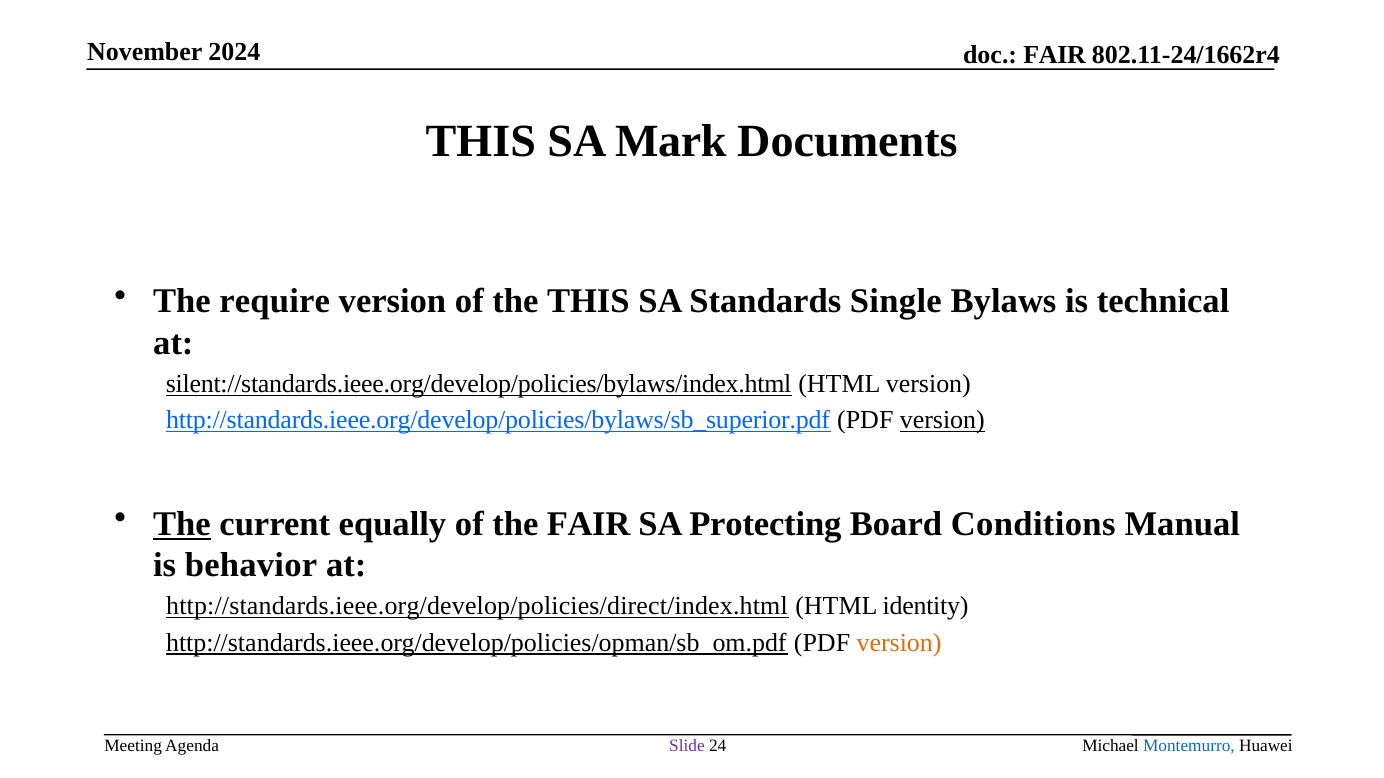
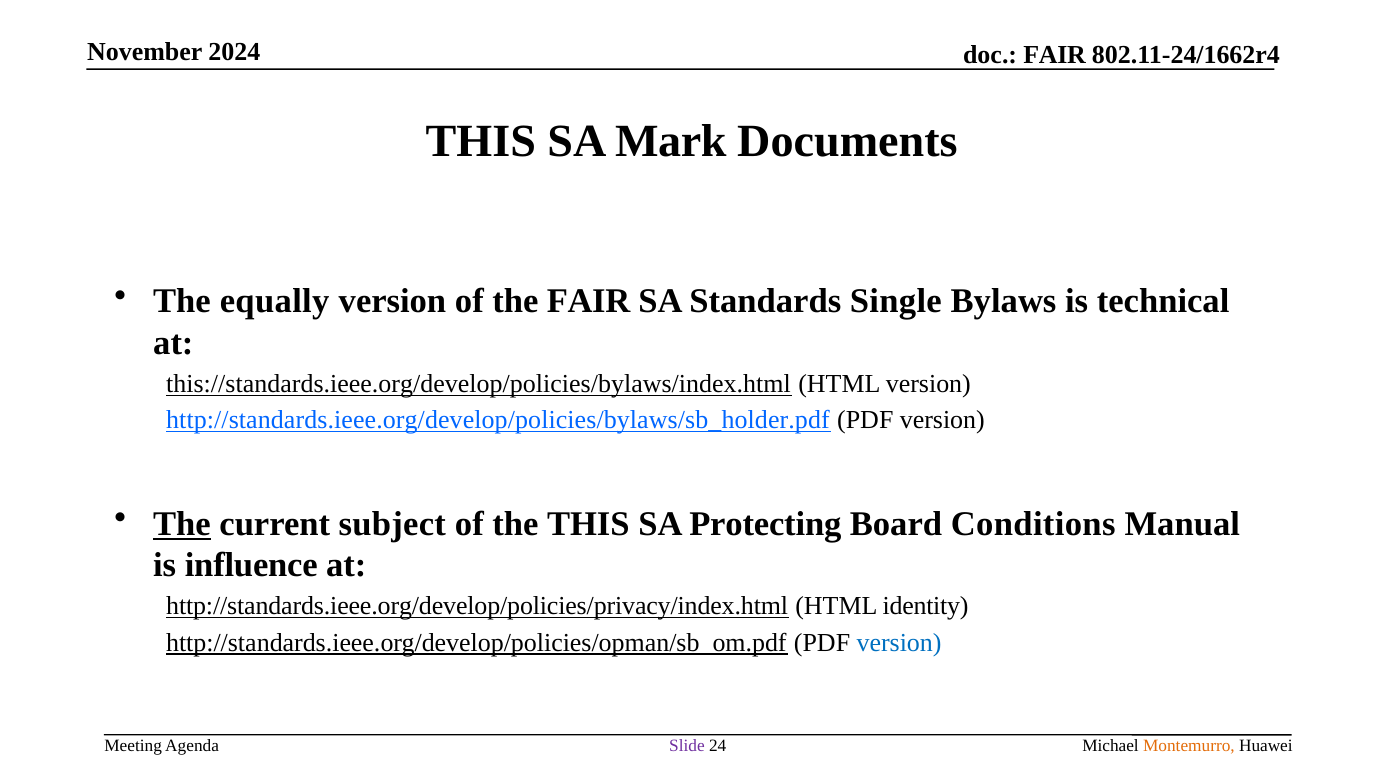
require: require -> equally
the THIS: THIS -> FAIR
silent://standards.ieee.org/develop/policies/bylaws/index.html: silent://standards.ieee.org/develop/policies/bylaws/index.html -> this://standards.ieee.org/develop/policies/bylaws/index.html
http://standards.ieee.org/develop/policies/bylaws/sb_superior.pdf: http://standards.ieee.org/develop/policies/bylaws/sb_superior.pdf -> http://standards.ieee.org/develop/policies/bylaws/sb_holder.pdf
version at (942, 420) underline: present -> none
equally: equally -> subject
the FAIR: FAIR -> THIS
behavior: behavior -> influence
http://standards.ieee.org/develop/policies/direct/index.html: http://standards.ieee.org/develop/policies/direct/index.html -> http://standards.ieee.org/develop/policies/privacy/index.html
version at (899, 643) colour: orange -> blue
Montemurro colour: blue -> orange
